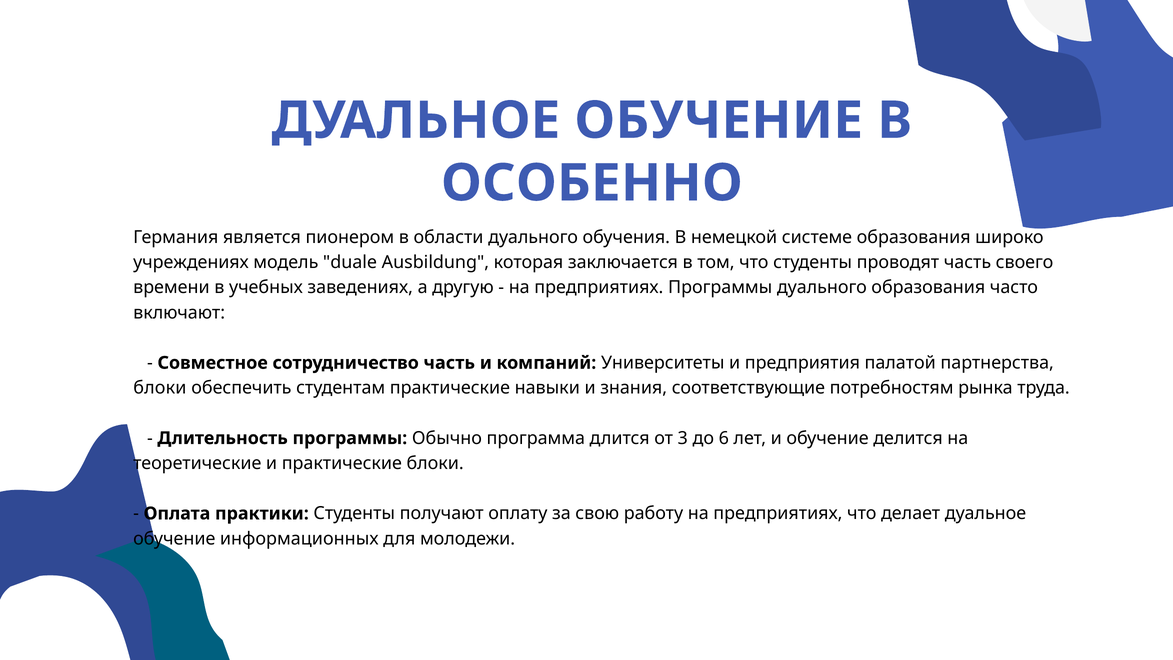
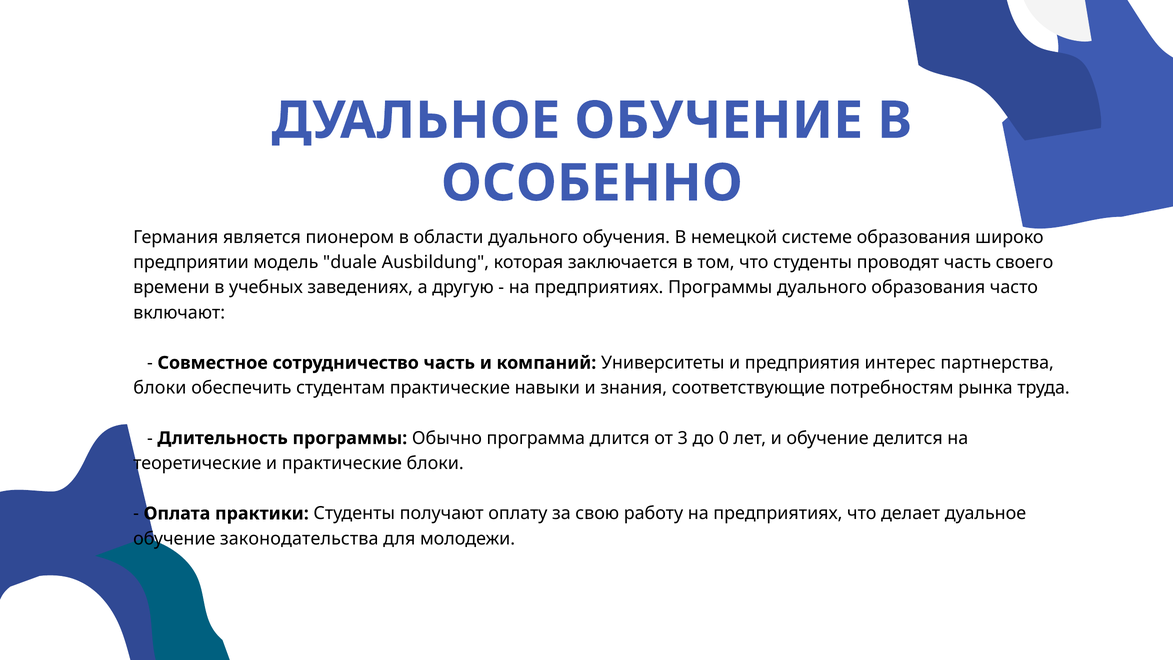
учреждениях: учреждениях -> предприятии
палатой: палатой -> интерес
6: 6 -> 0
информационных: информационных -> законодательства
